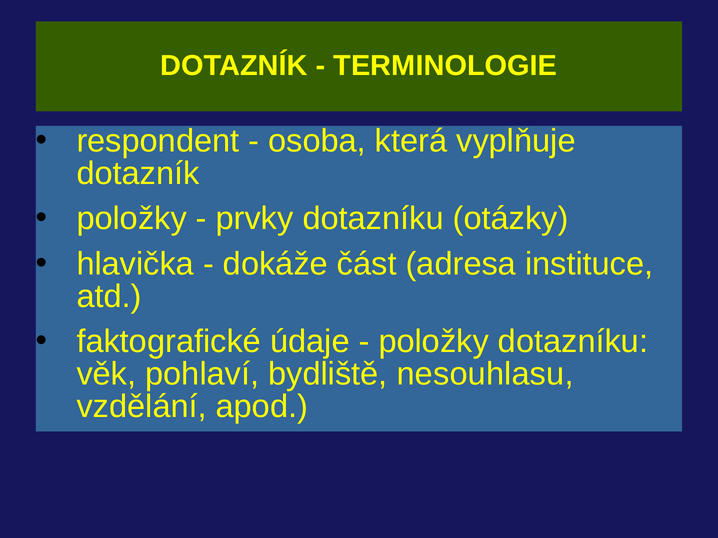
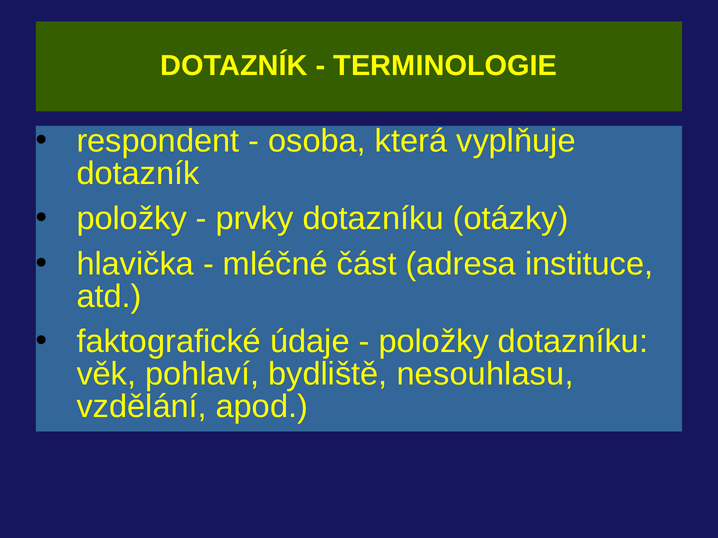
dokáže: dokáže -> mléčné
